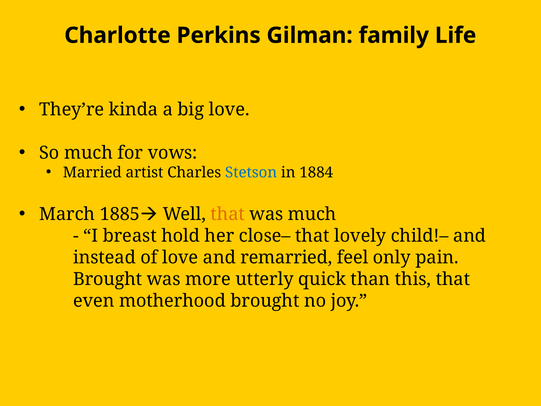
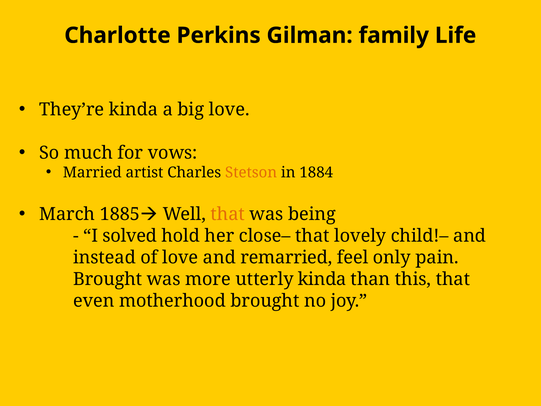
Stetson colour: blue -> orange
was much: much -> being
breast: breast -> solved
utterly quick: quick -> kinda
